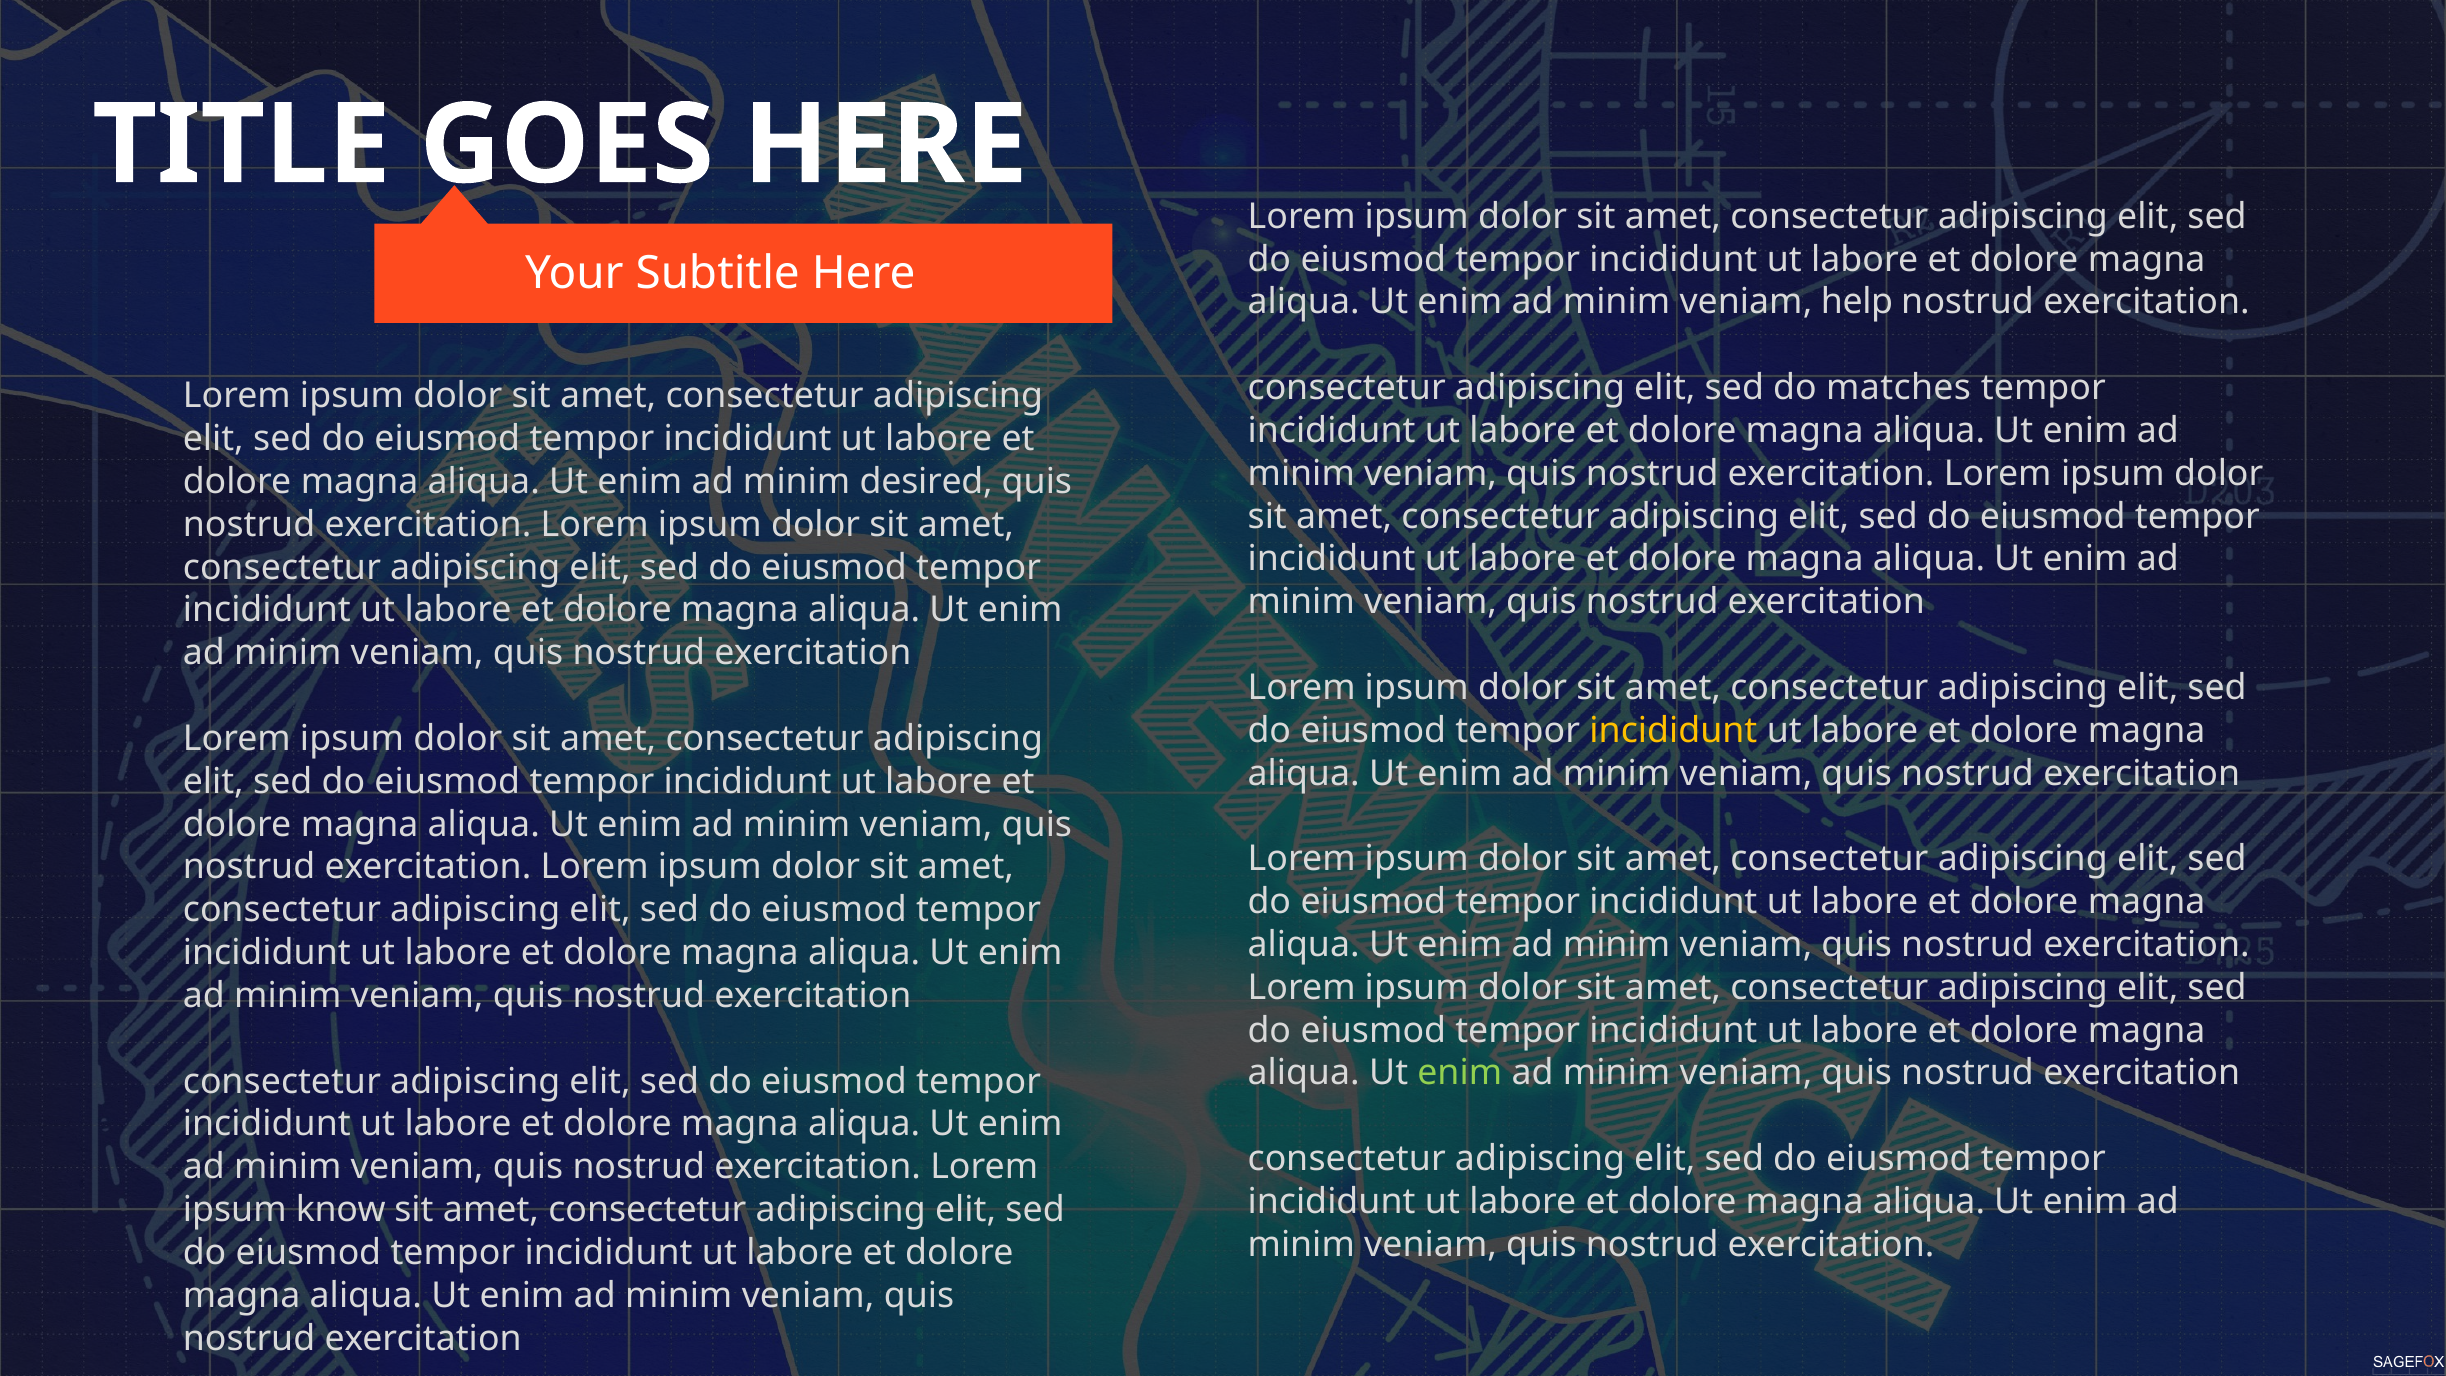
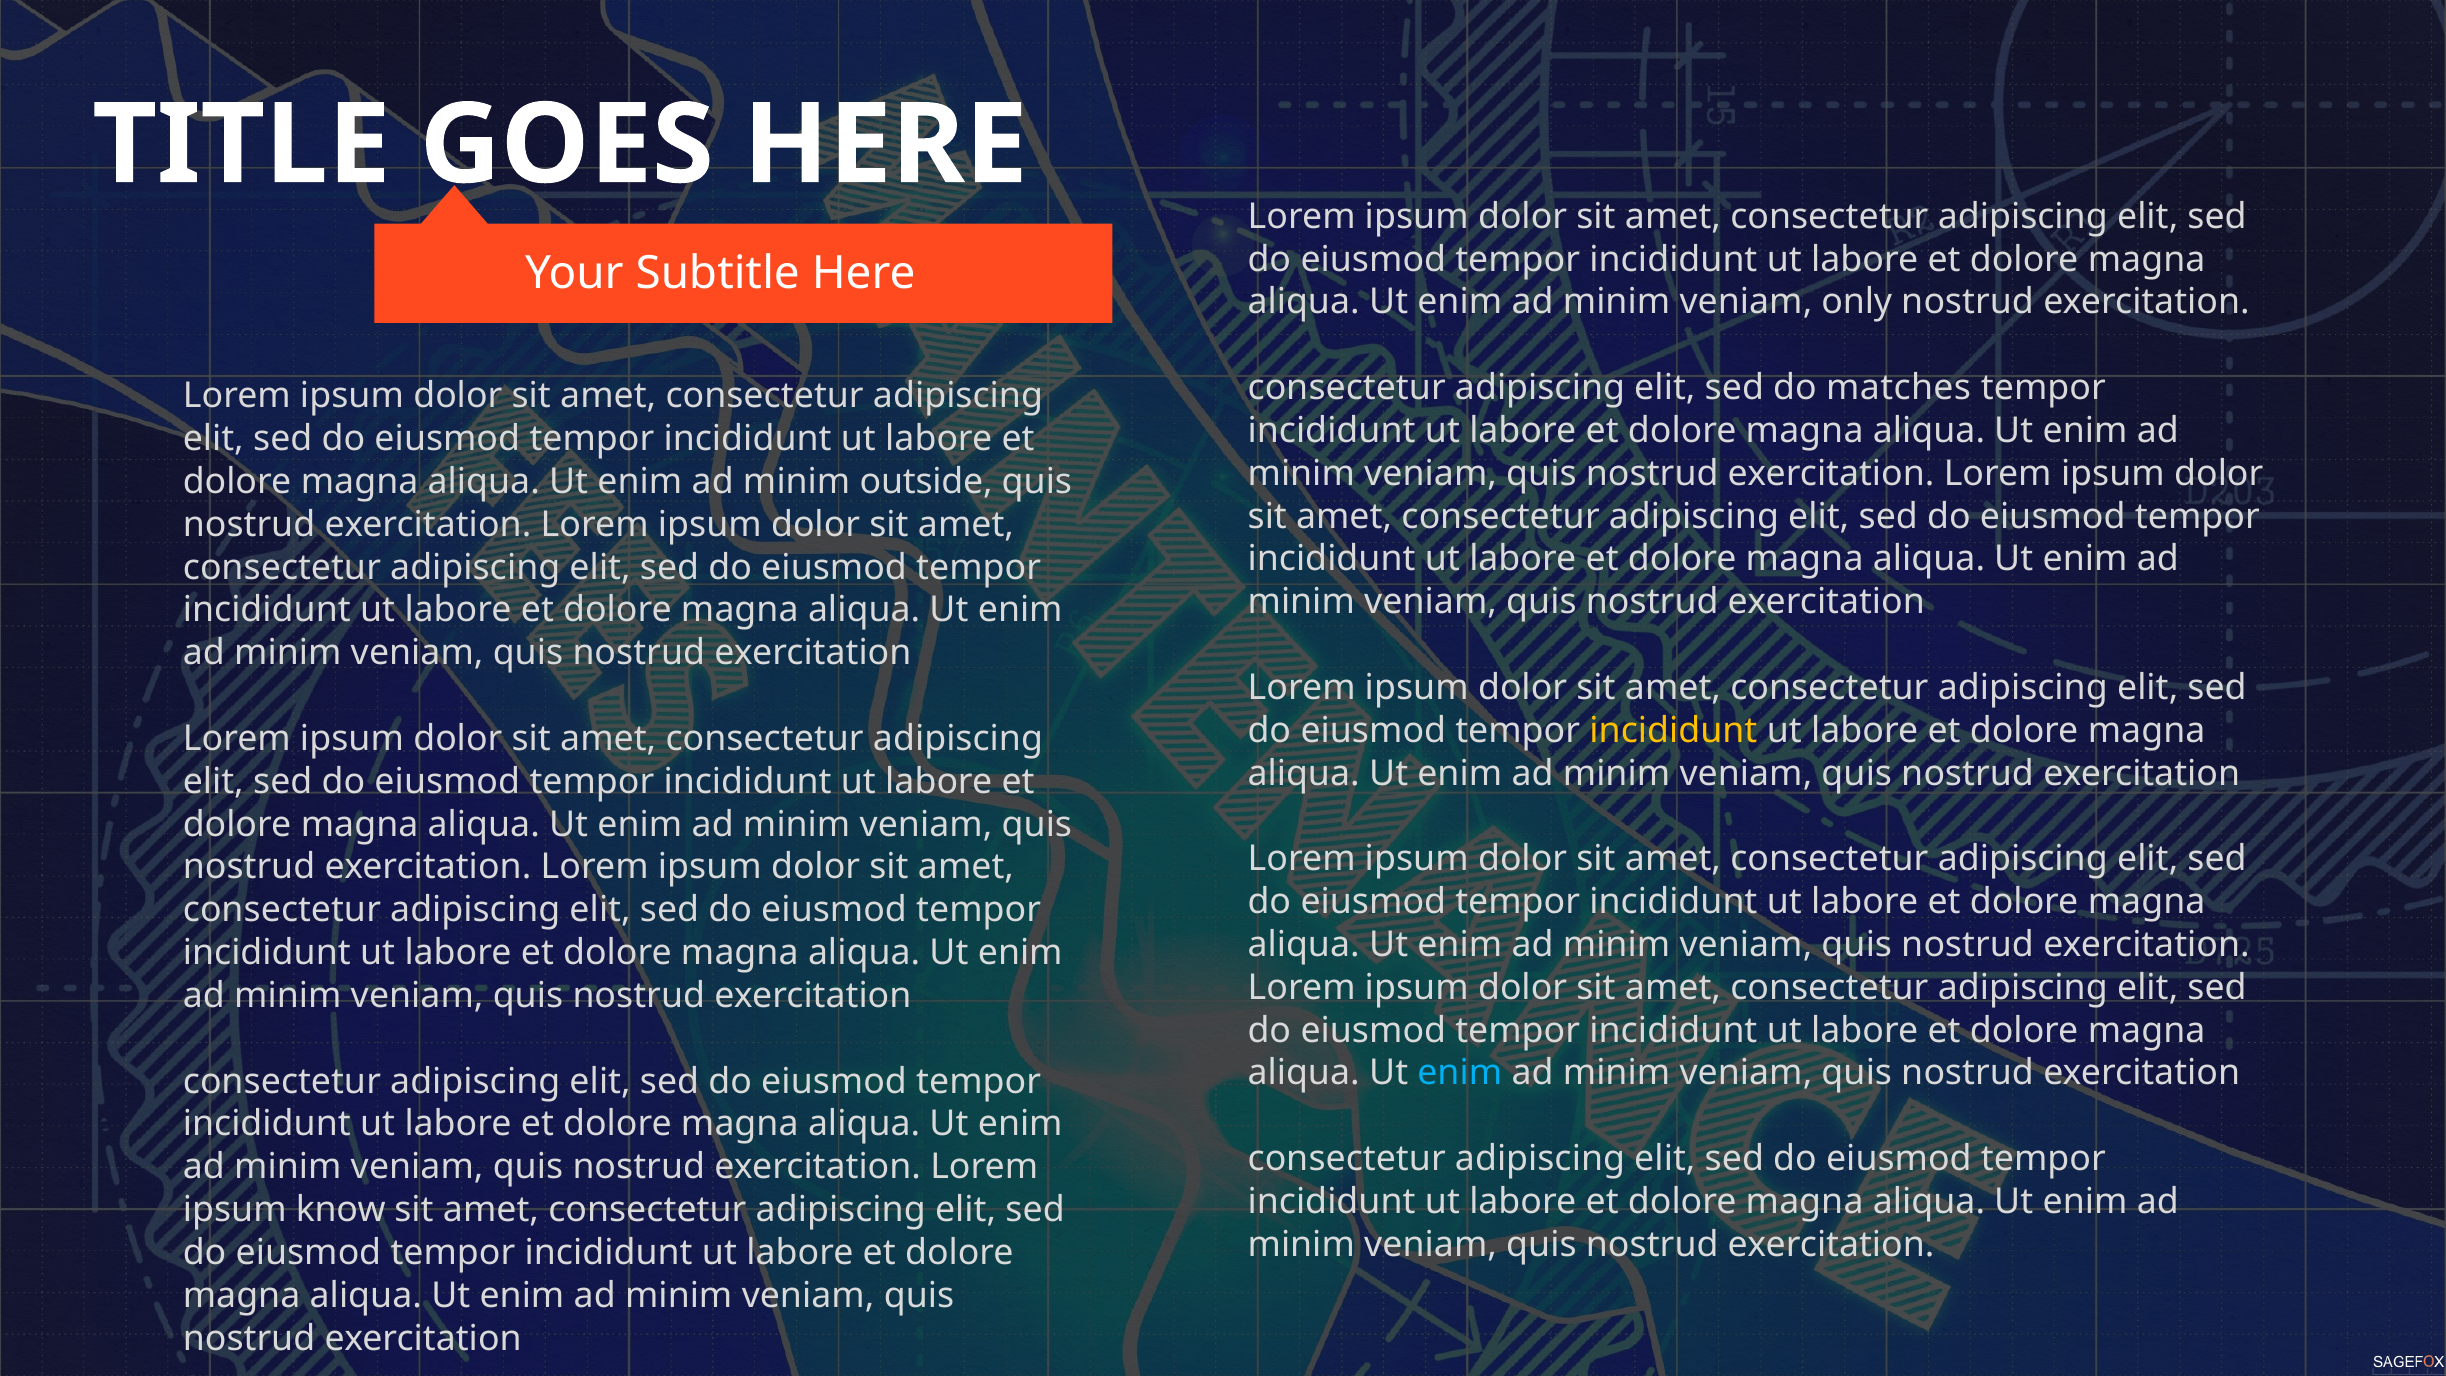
help: help -> only
desired: desired -> outside
enim at (1460, 1073) colour: light green -> light blue
